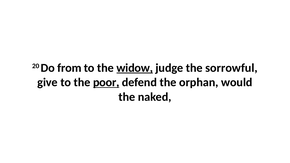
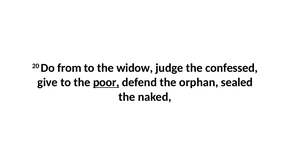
widow underline: present -> none
sorrowful: sorrowful -> confessed
would: would -> sealed
